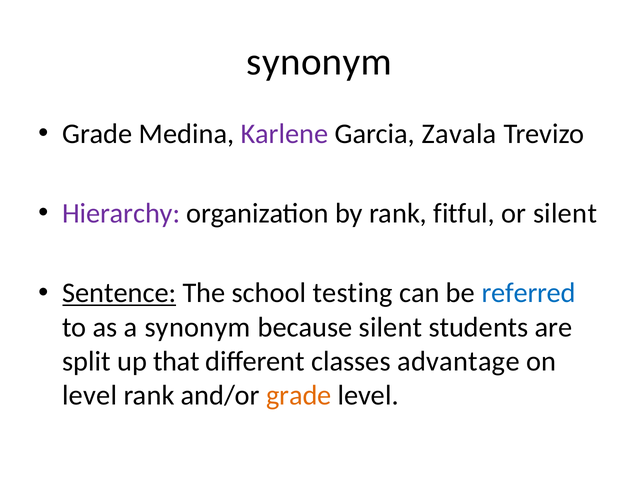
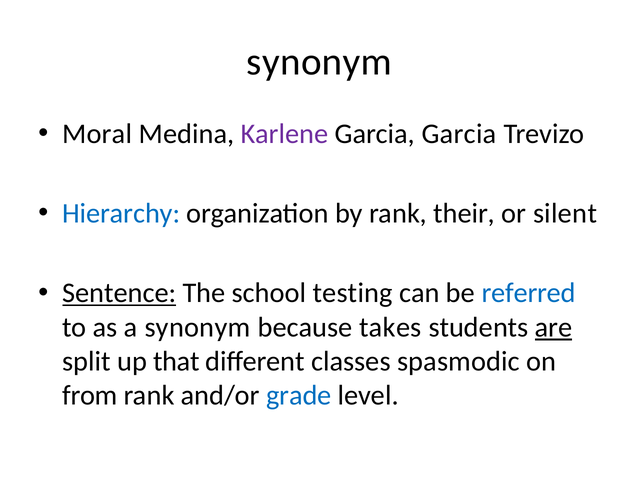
Grade at (97, 134): Grade -> Moral
Garcia Zavala: Zavala -> Garcia
Hierarchy colour: purple -> blue
fitful: fitful -> their
because silent: silent -> takes
are underline: none -> present
advantage: advantage -> spasmodic
level at (90, 396): level -> from
grade at (299, 396) colour: orange -> blue
